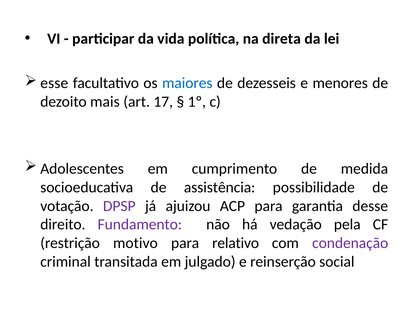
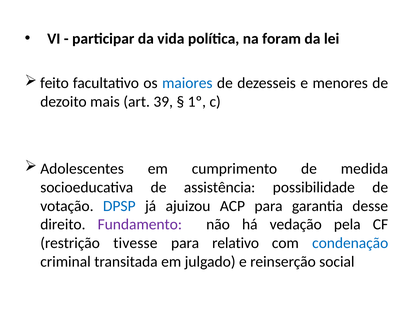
direta: direta -> foram
esse: esse -> feito
17: 17 -> 39
DPSP colour: purple -> blue
motivo: motivo -> tivesse
condenação colour: purple -> blue
